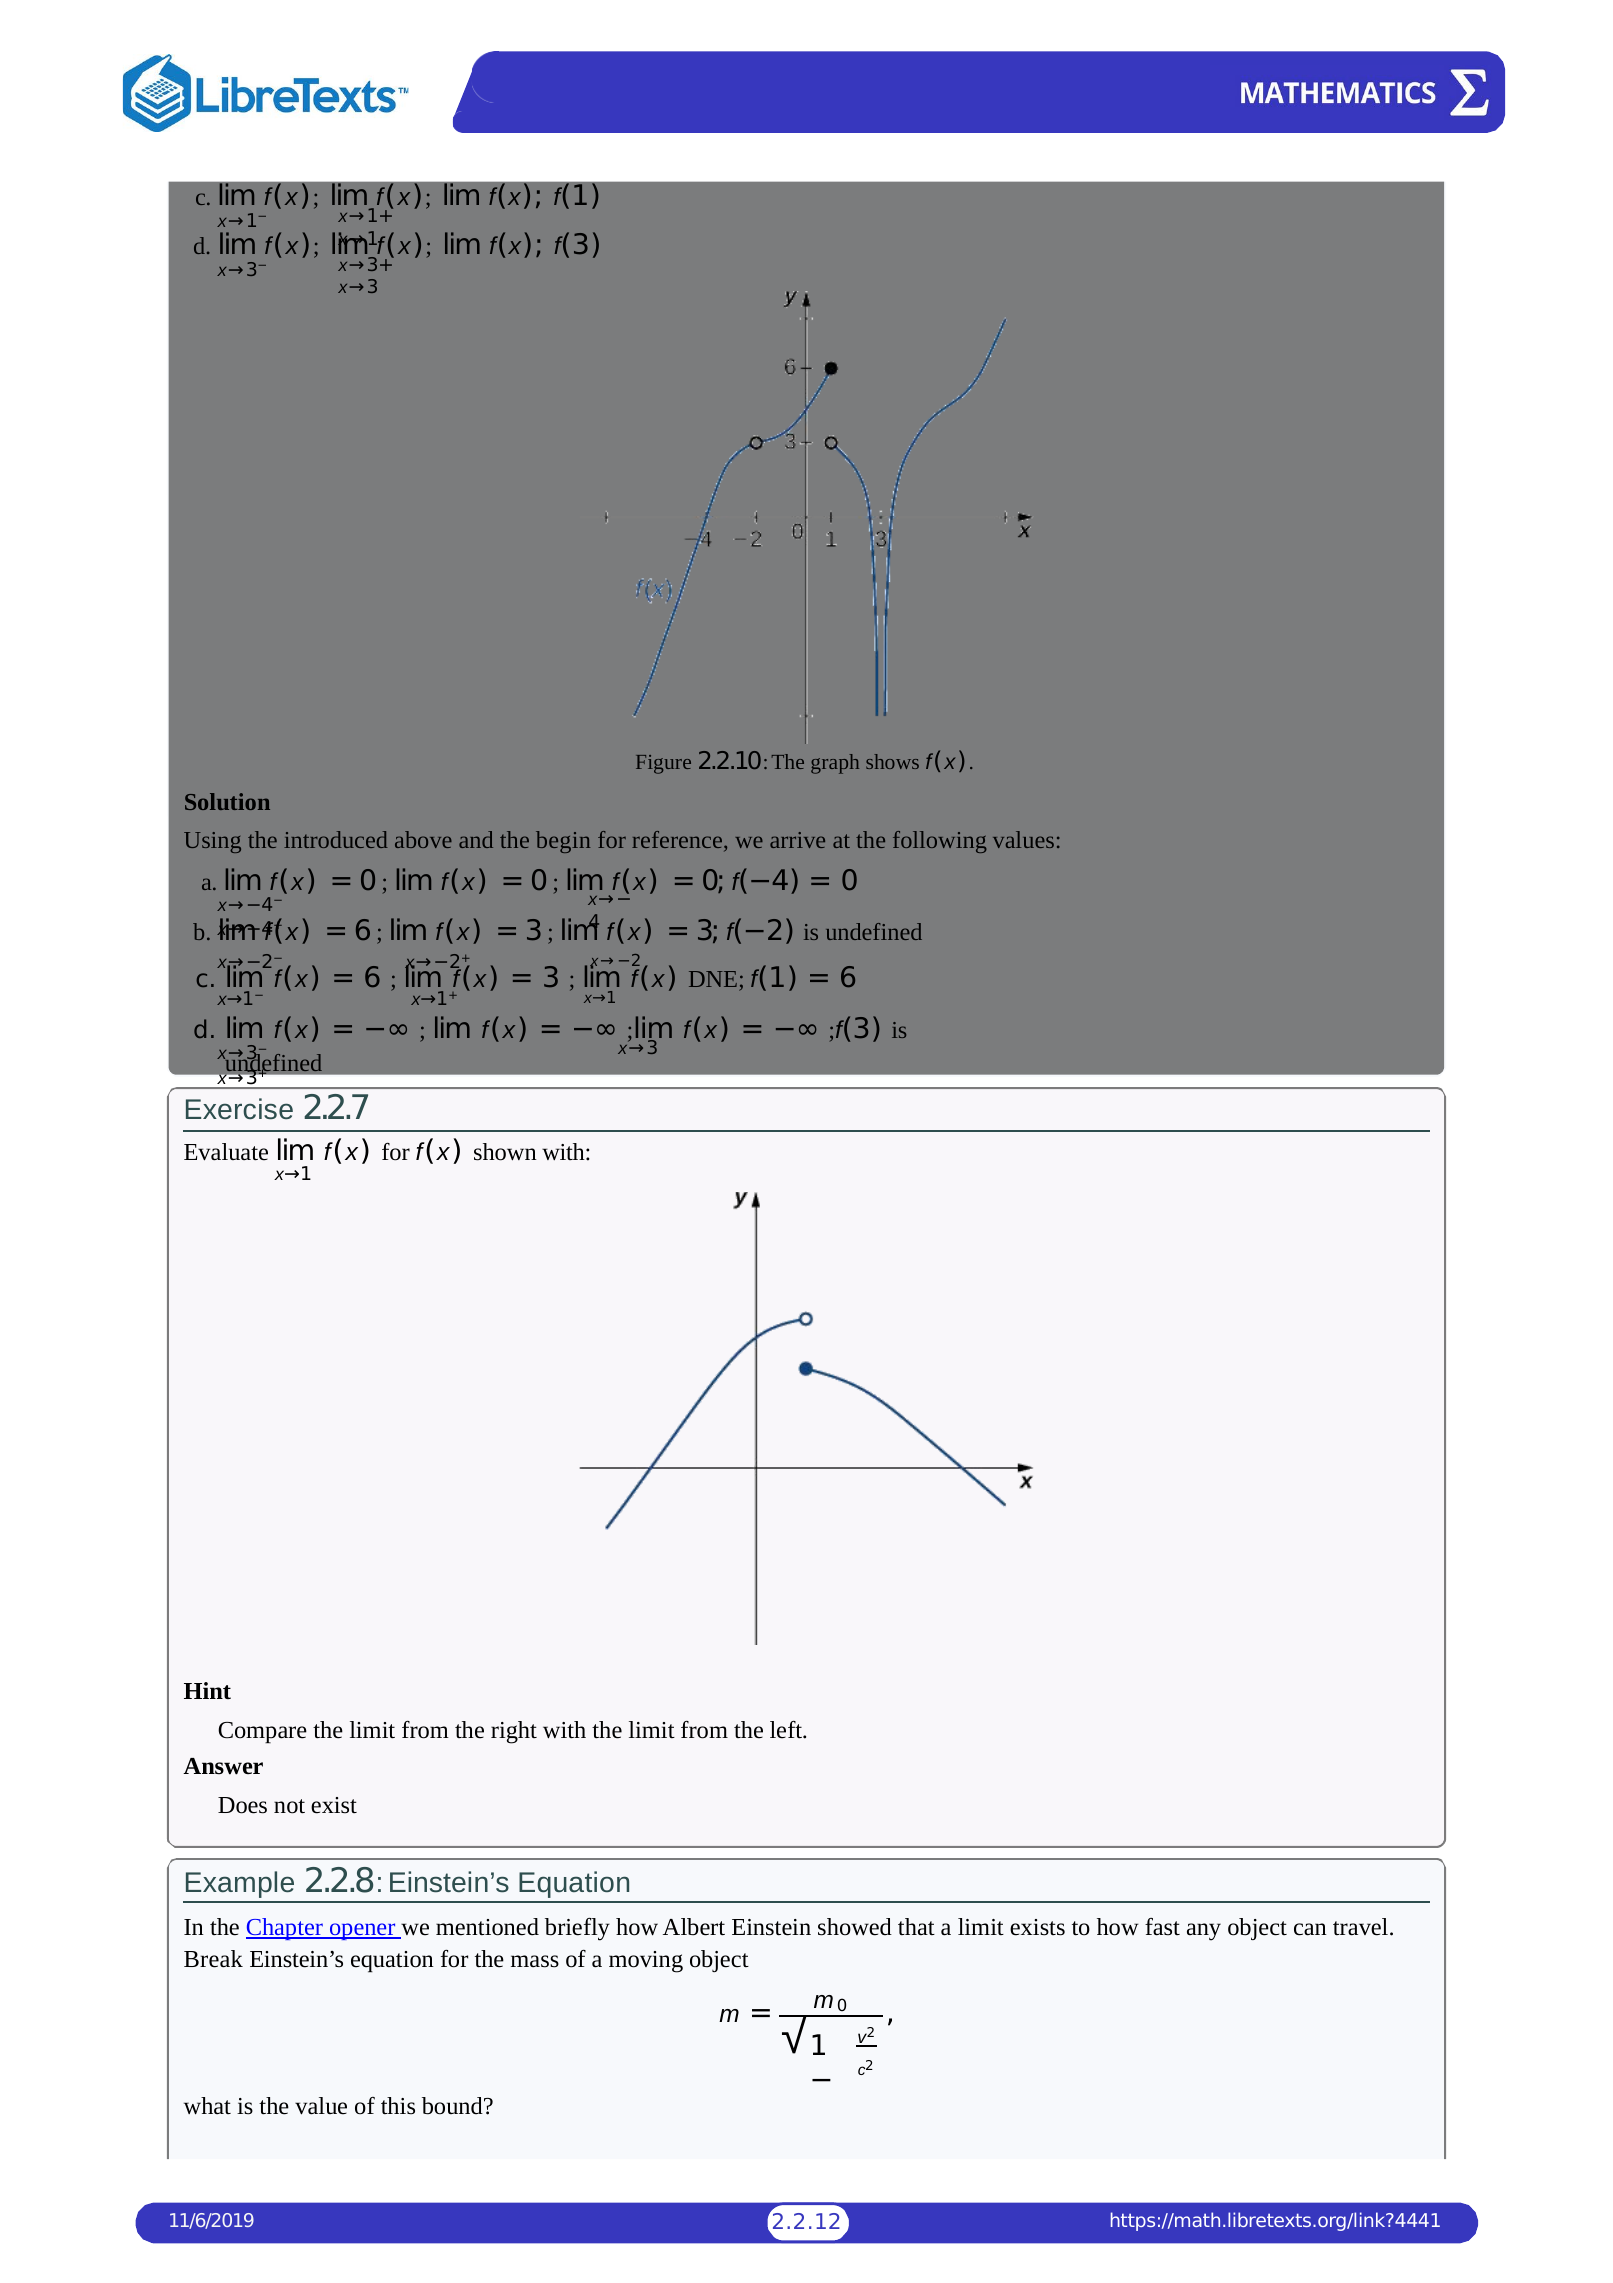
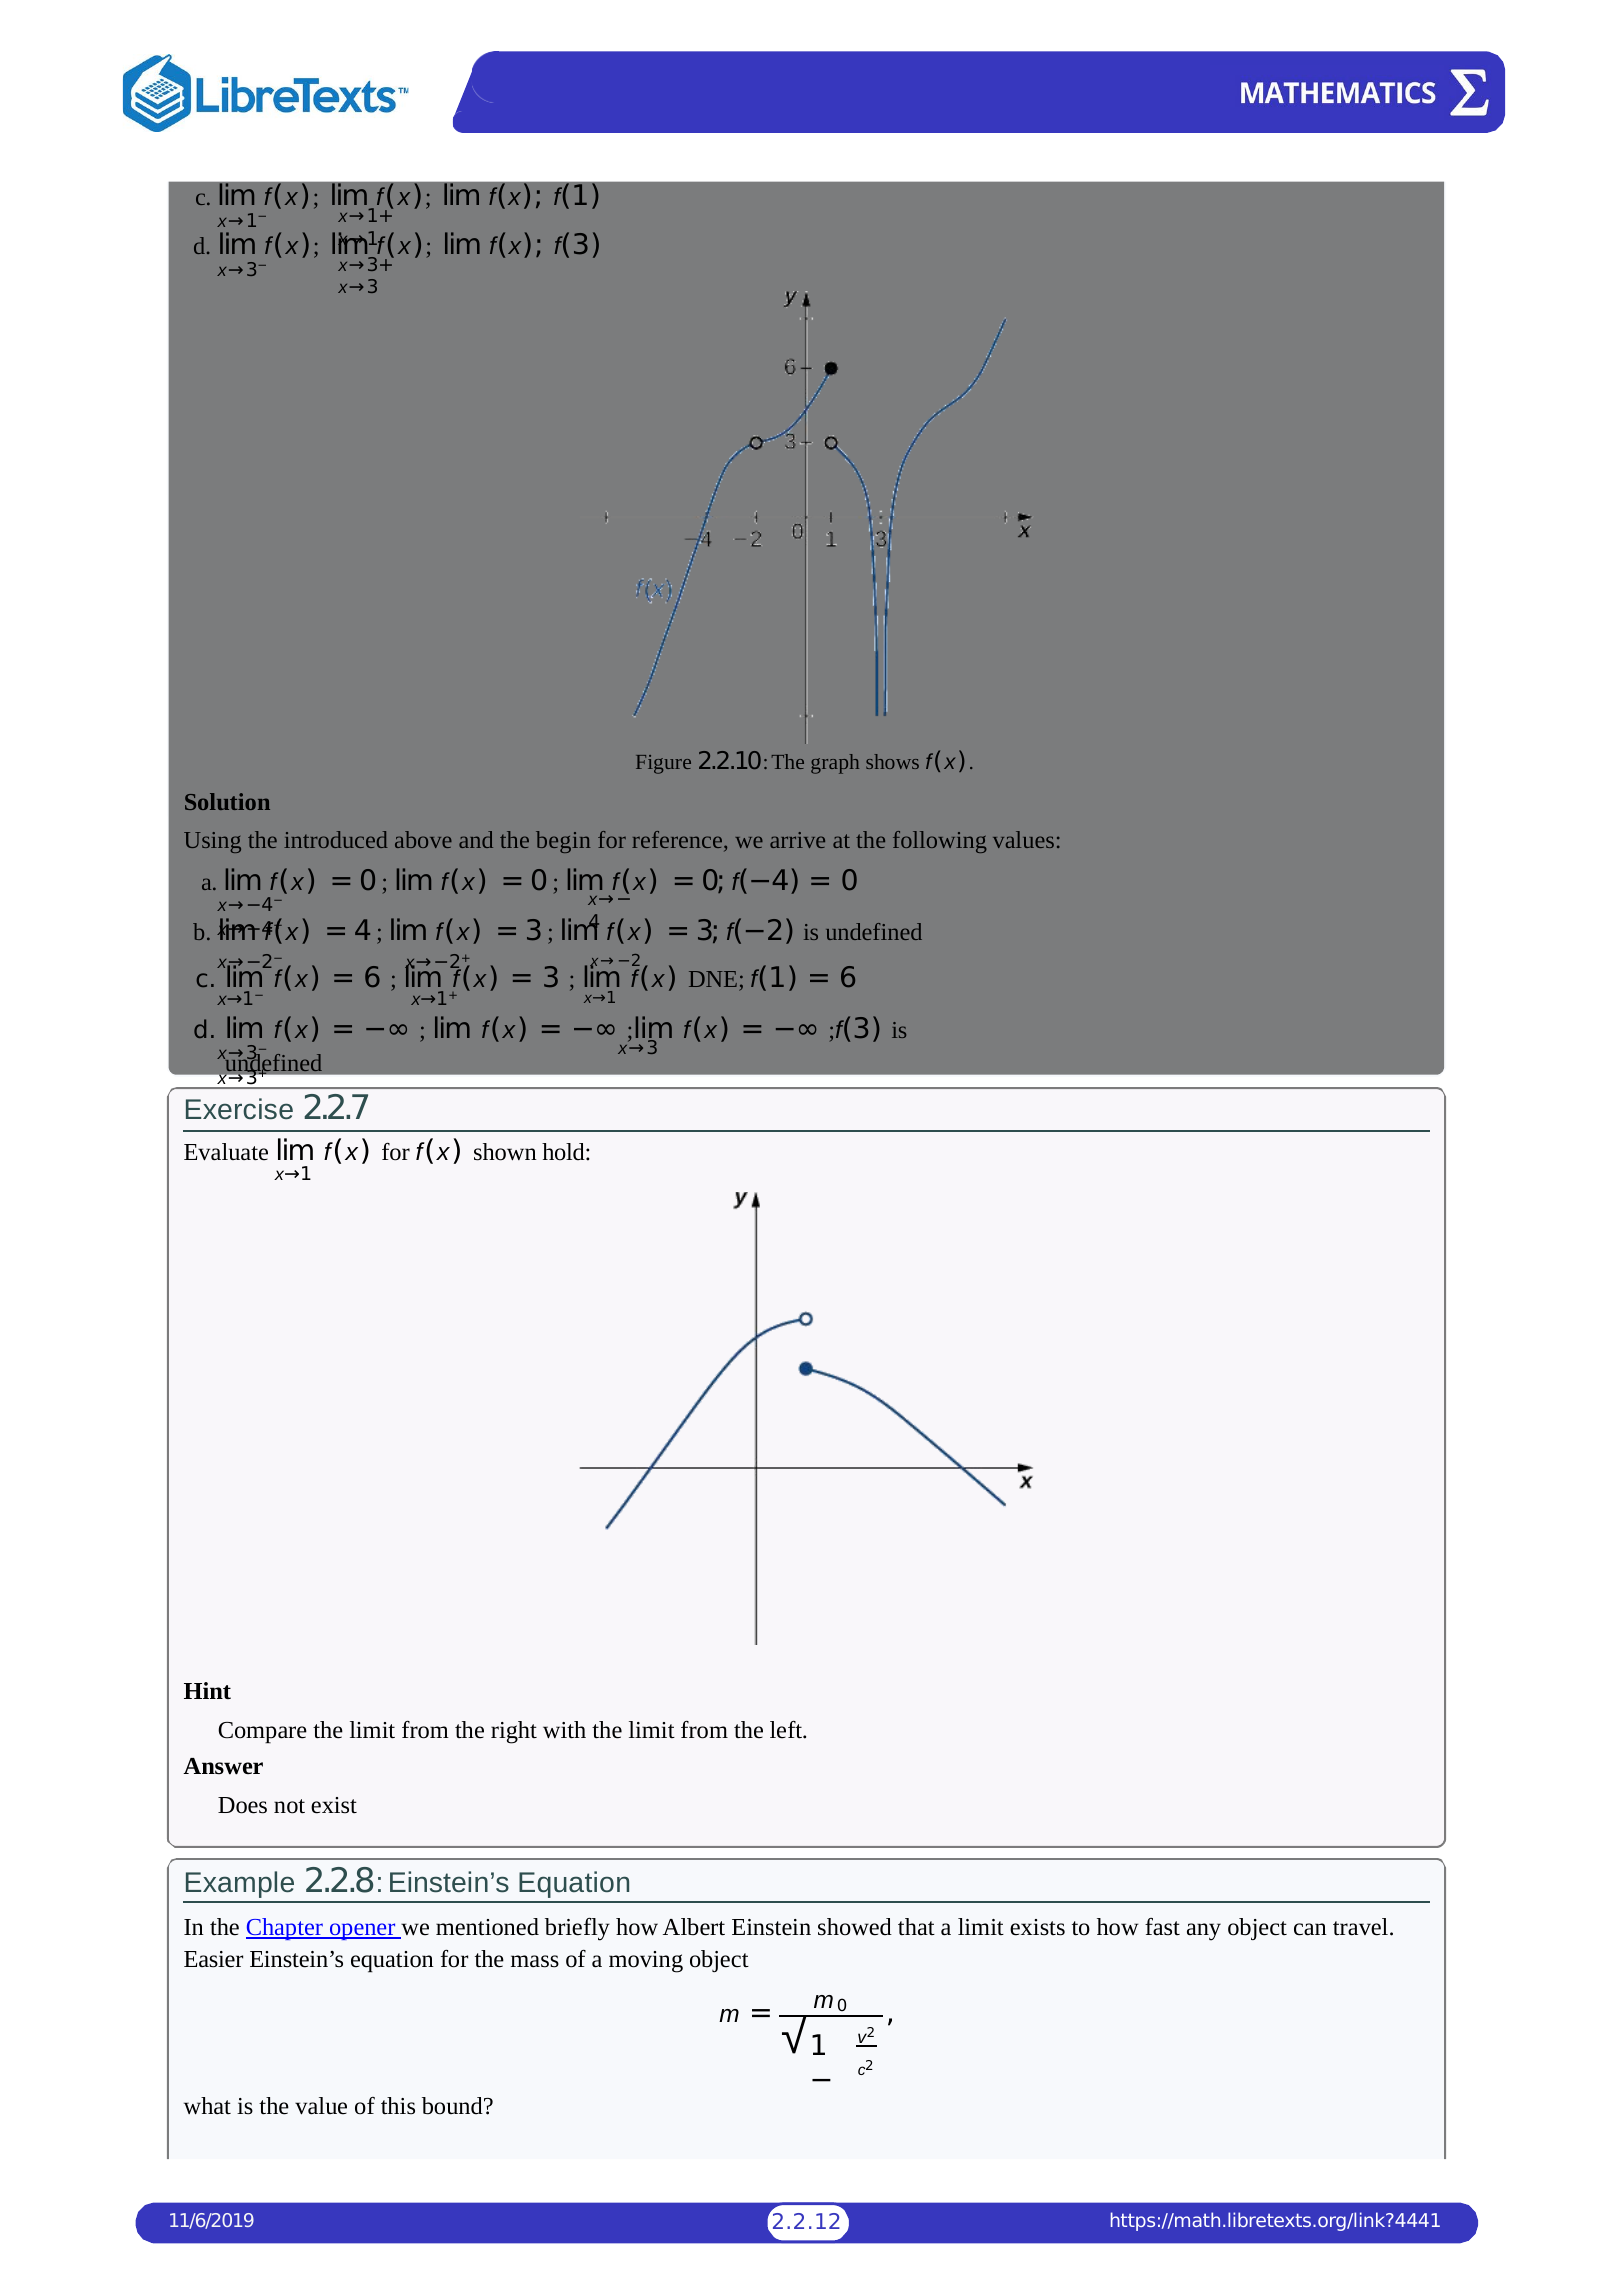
6 at (363, 931): 6 -> 4
shown with: with -> hold
Break: Break -> Easier
